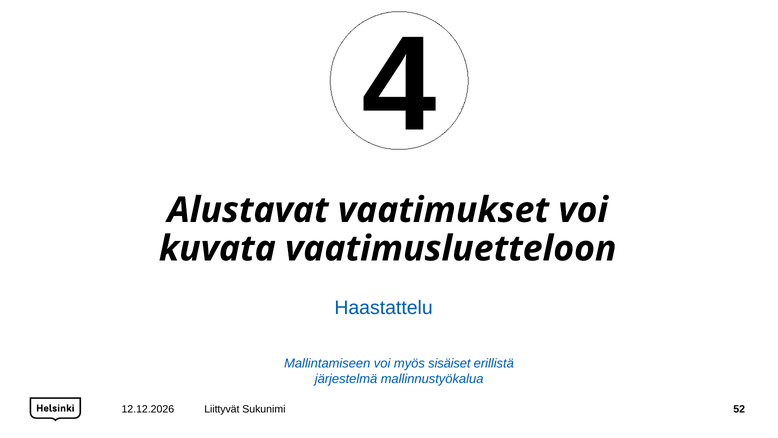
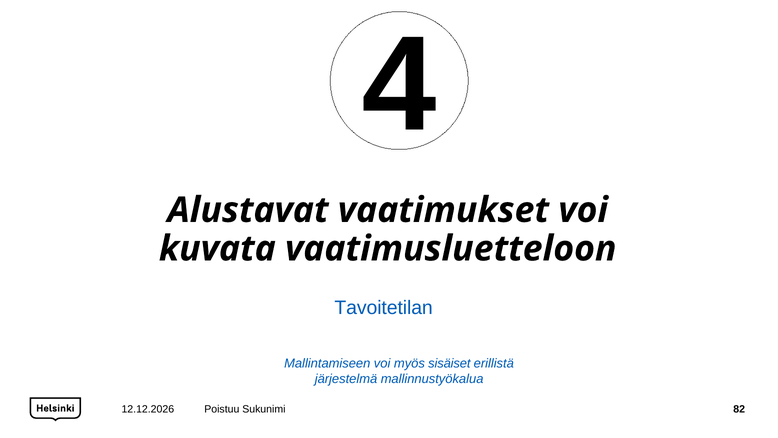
Haastattelu: Haastattelu -> Tavoitetilan
Liittyvät: Liittyvät -> Poistuu
52: 52 -> 82
